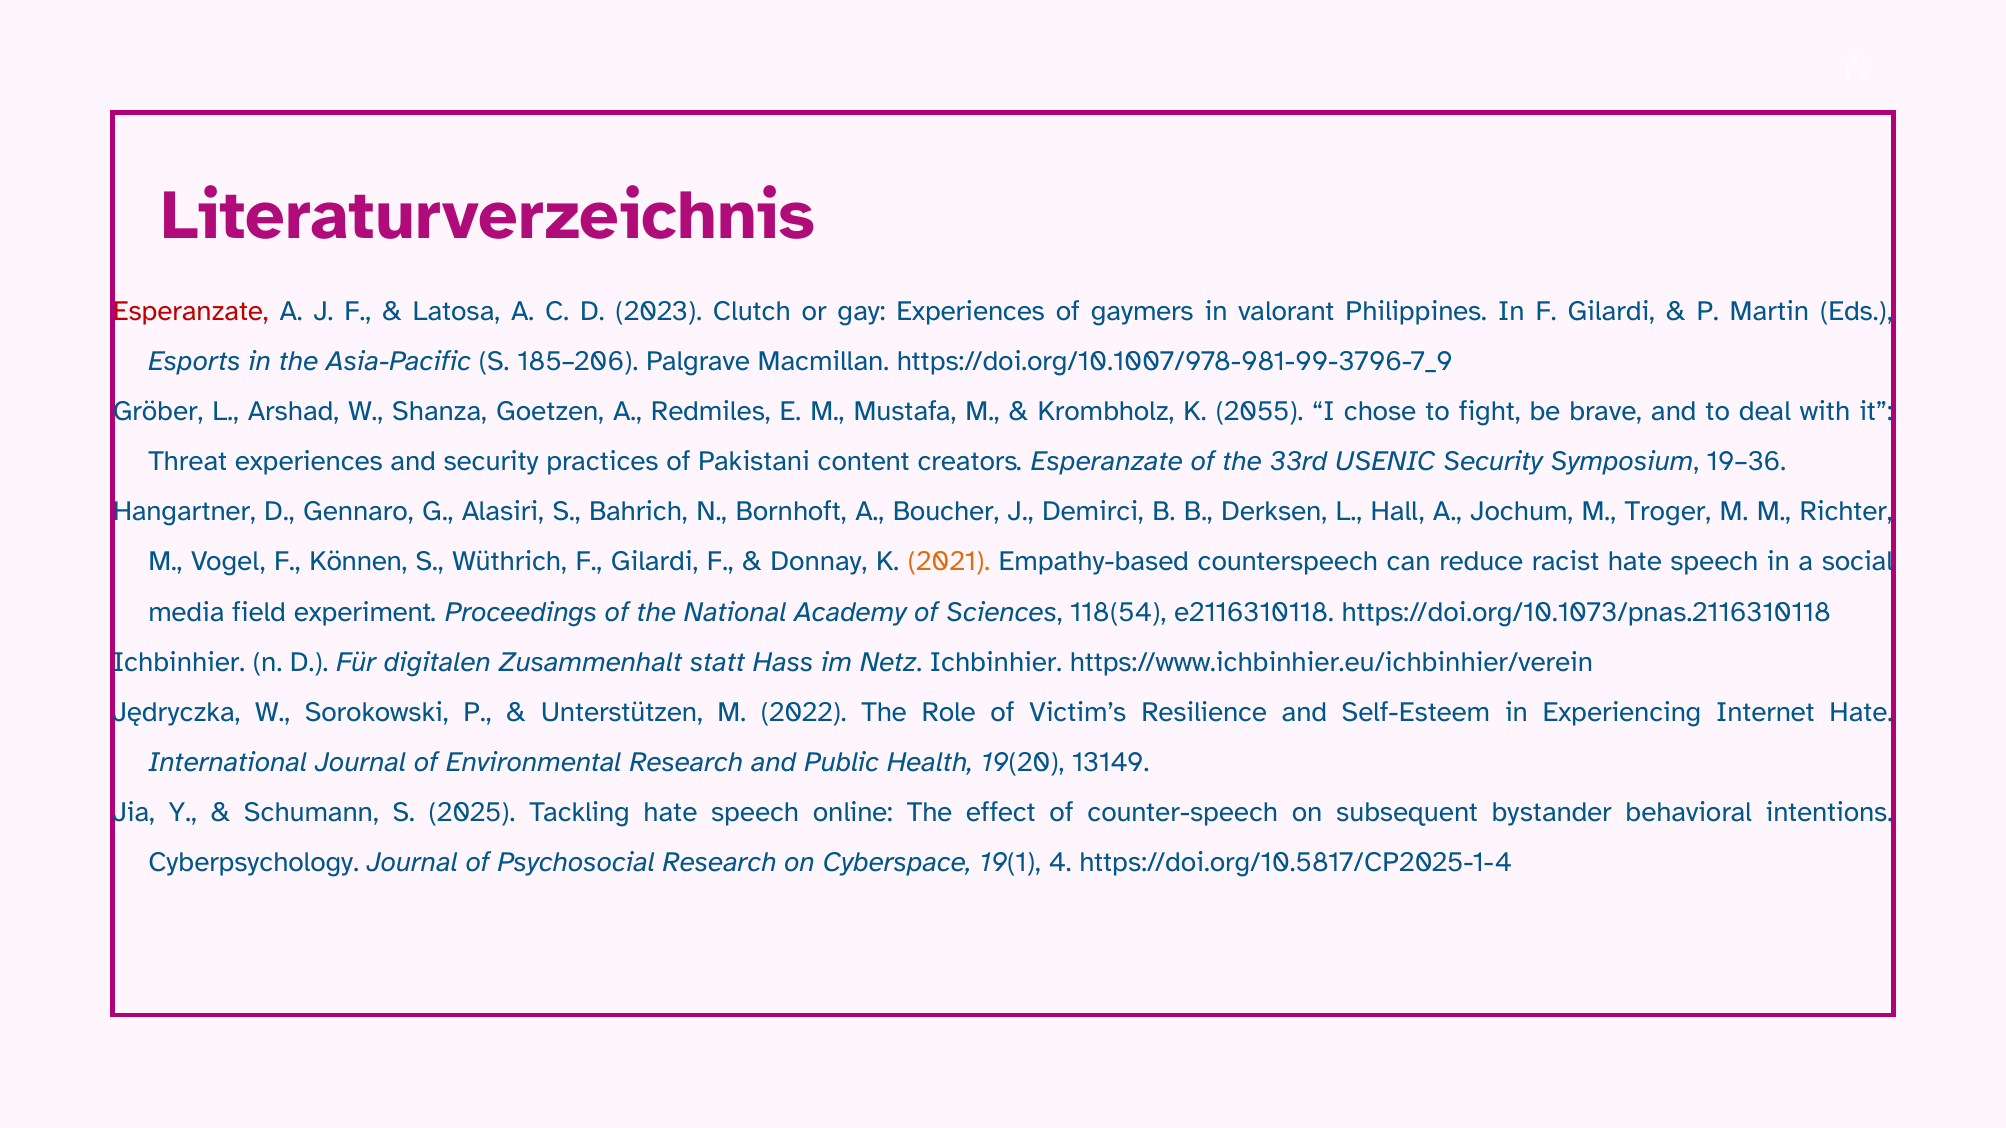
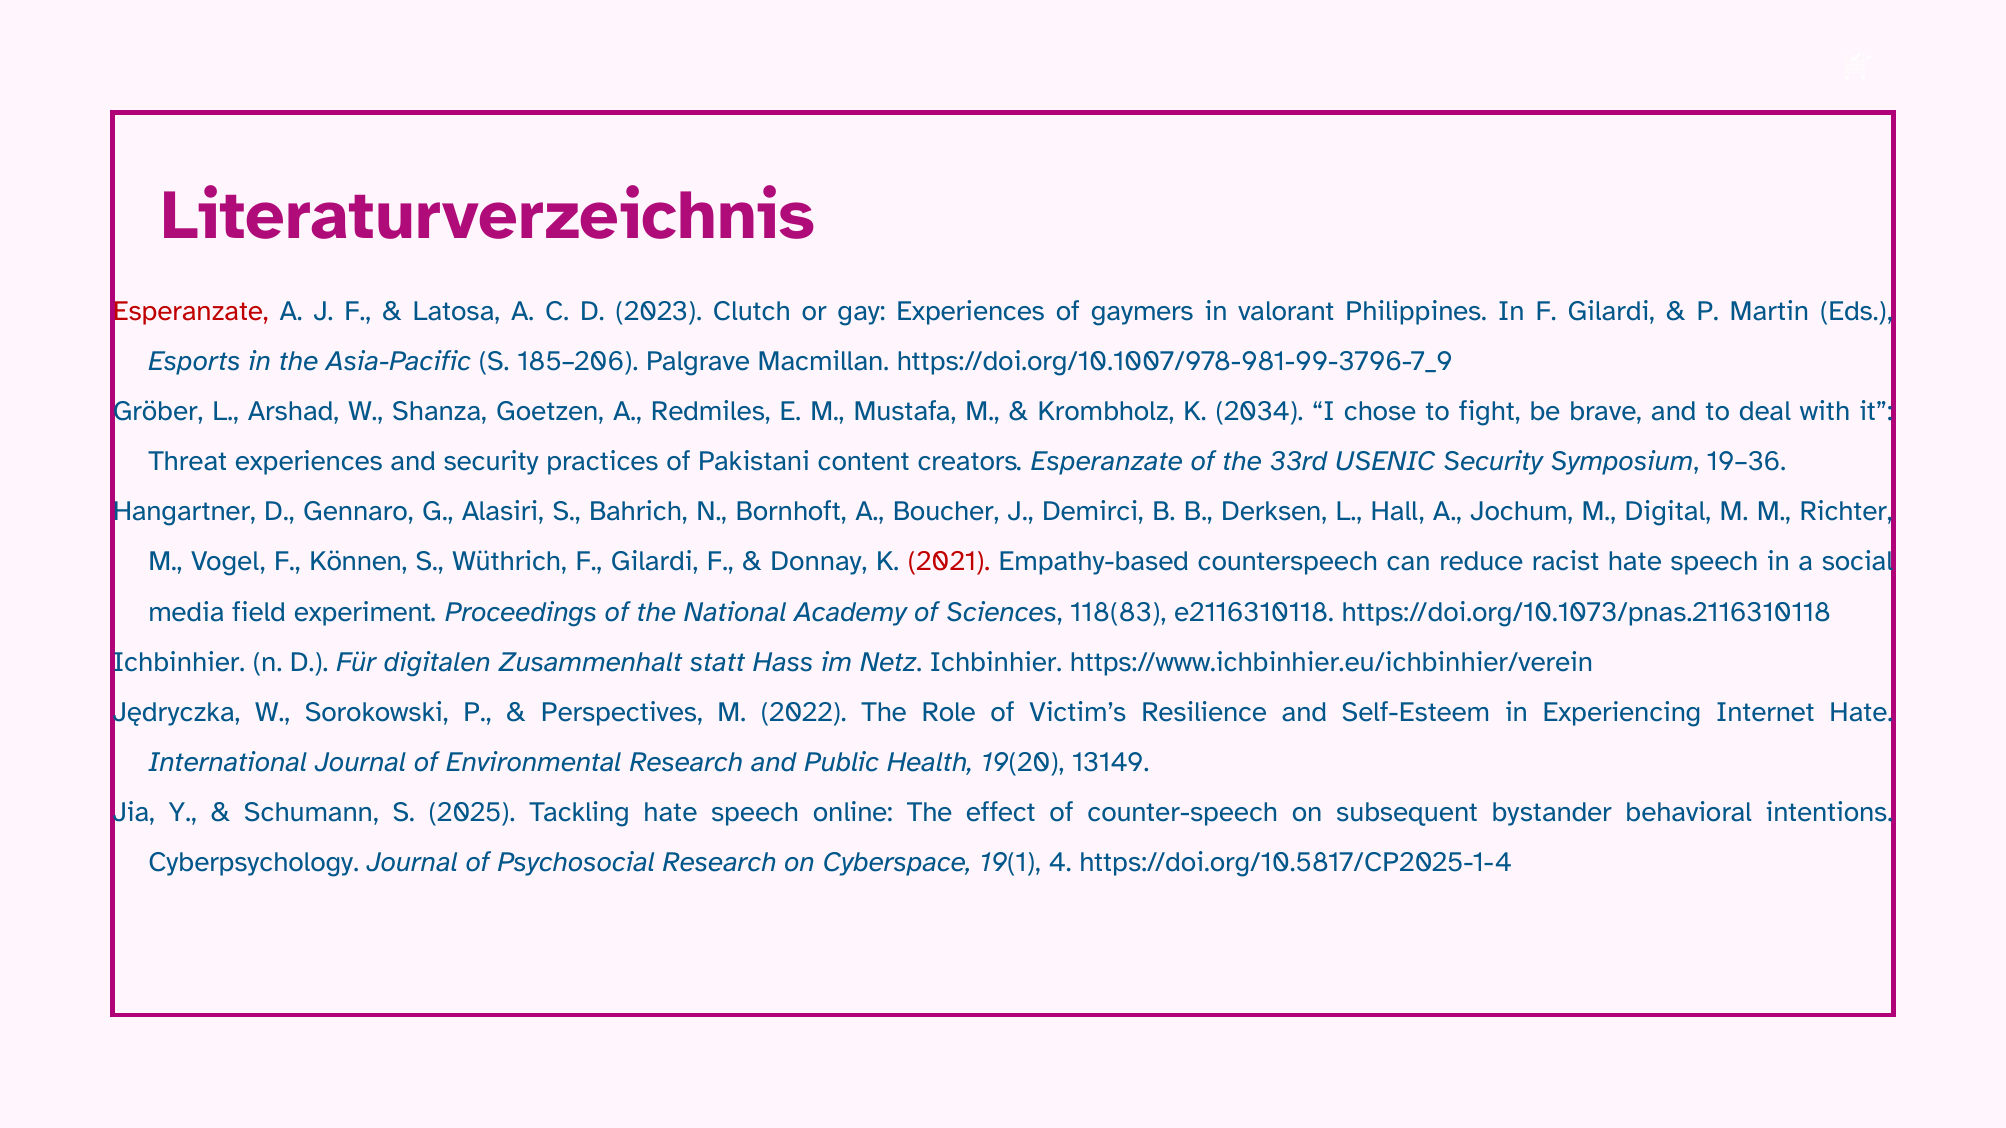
2055: 2055 -> 2034
Troger: Troger -> Digital
2021 colour: orange -> red
118(54: 118(54 -> 118(83
Unterstützen: Unterstützen -> Perspectives
